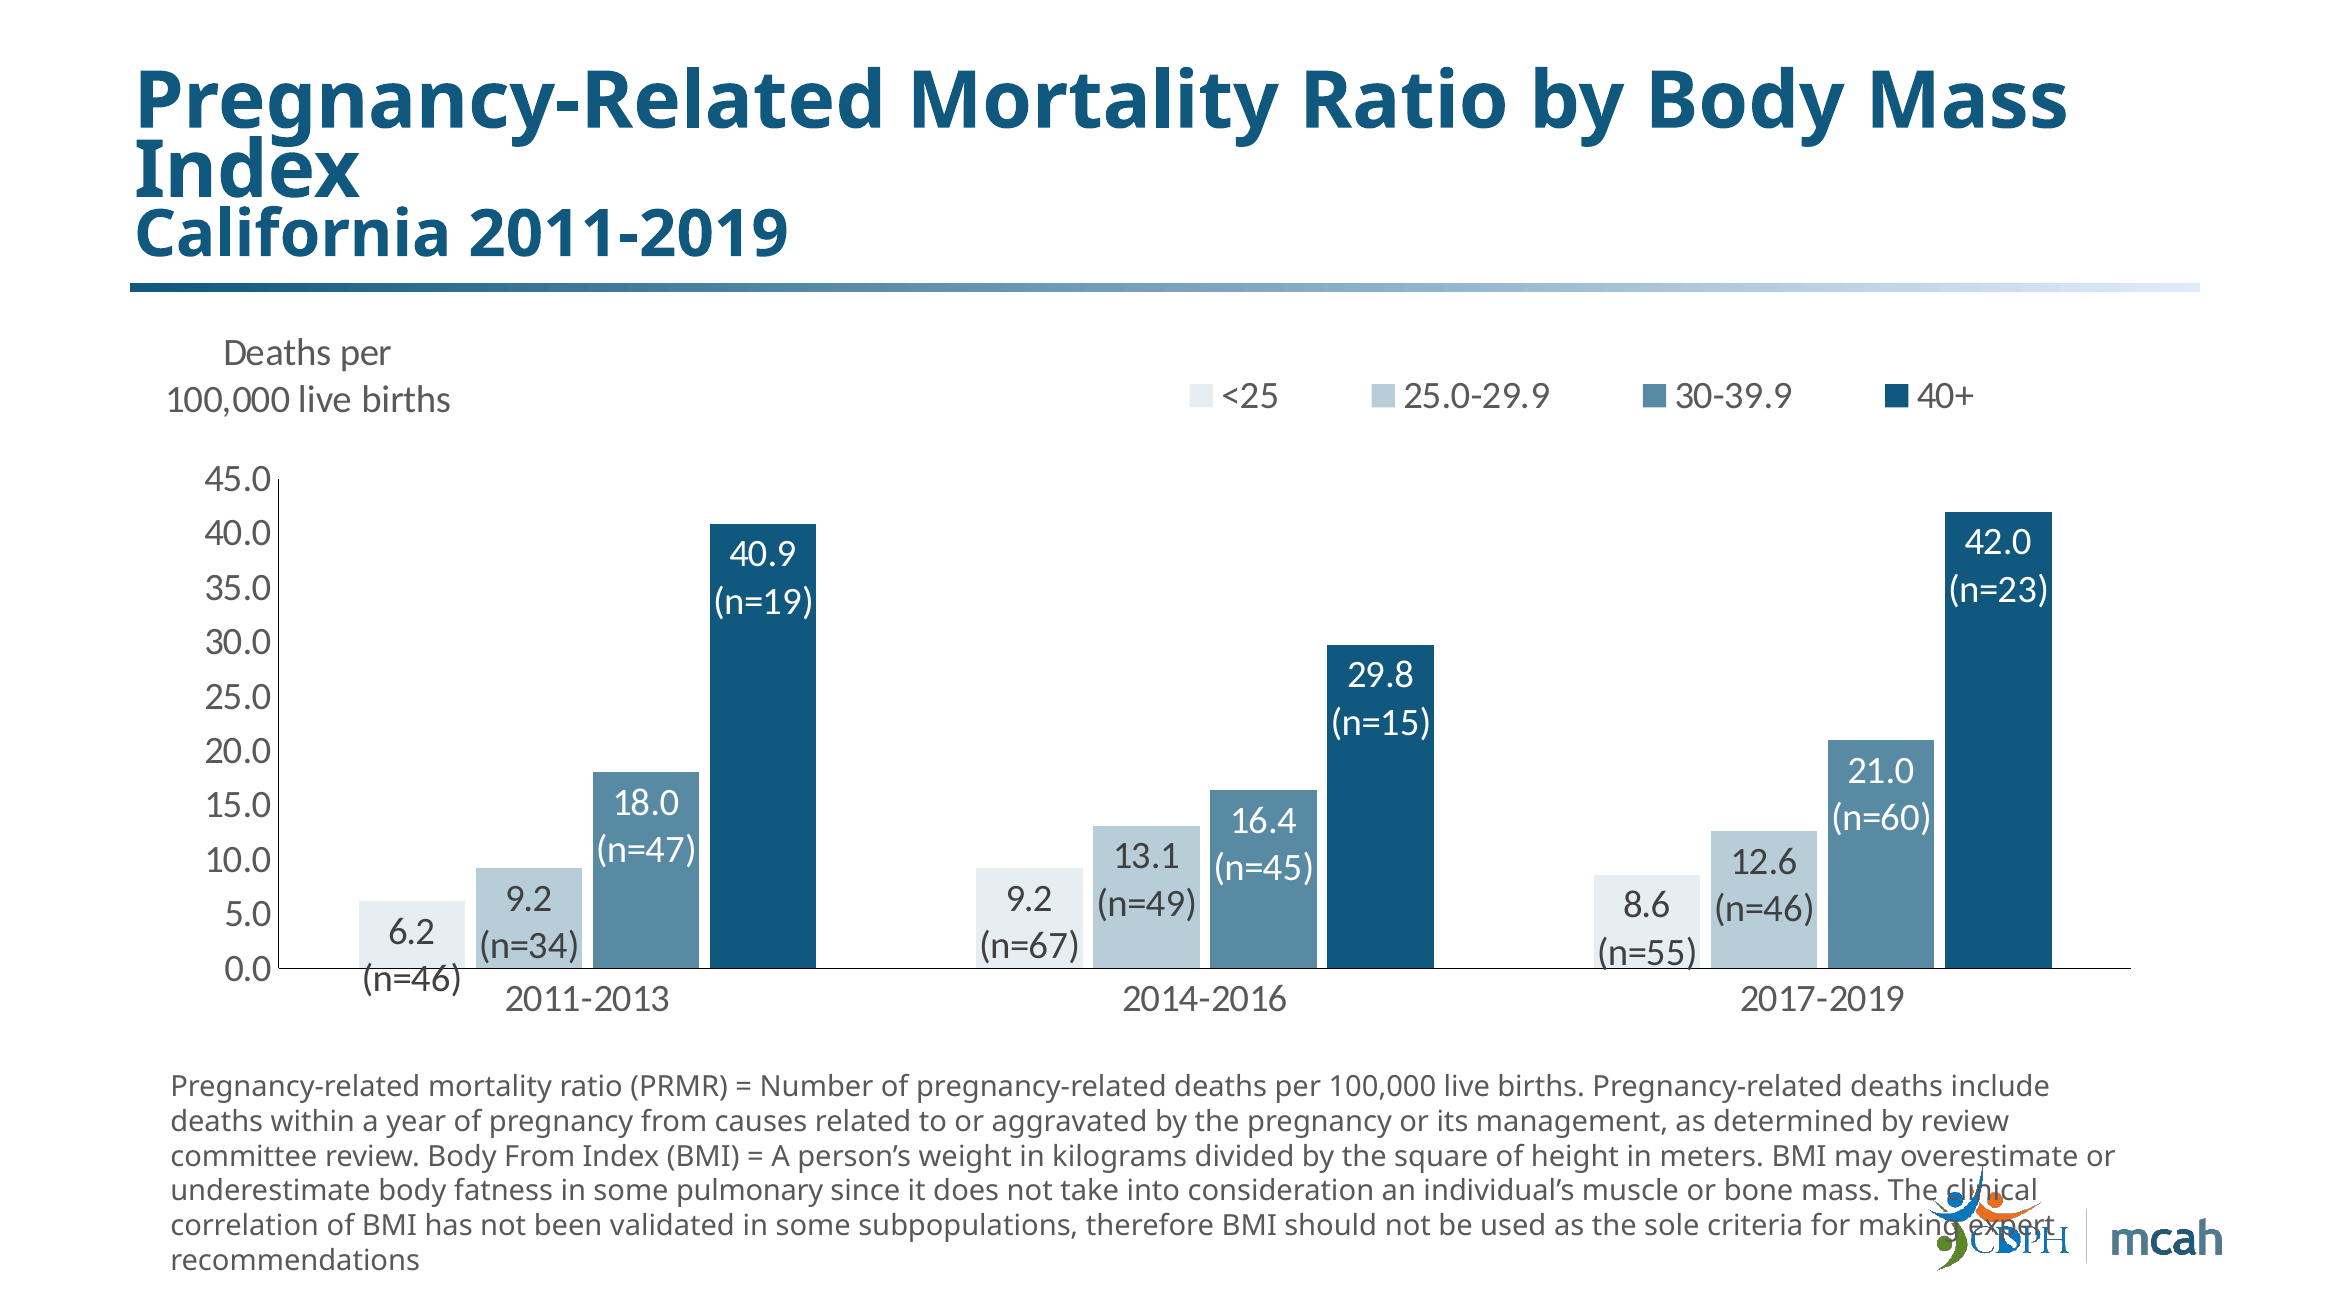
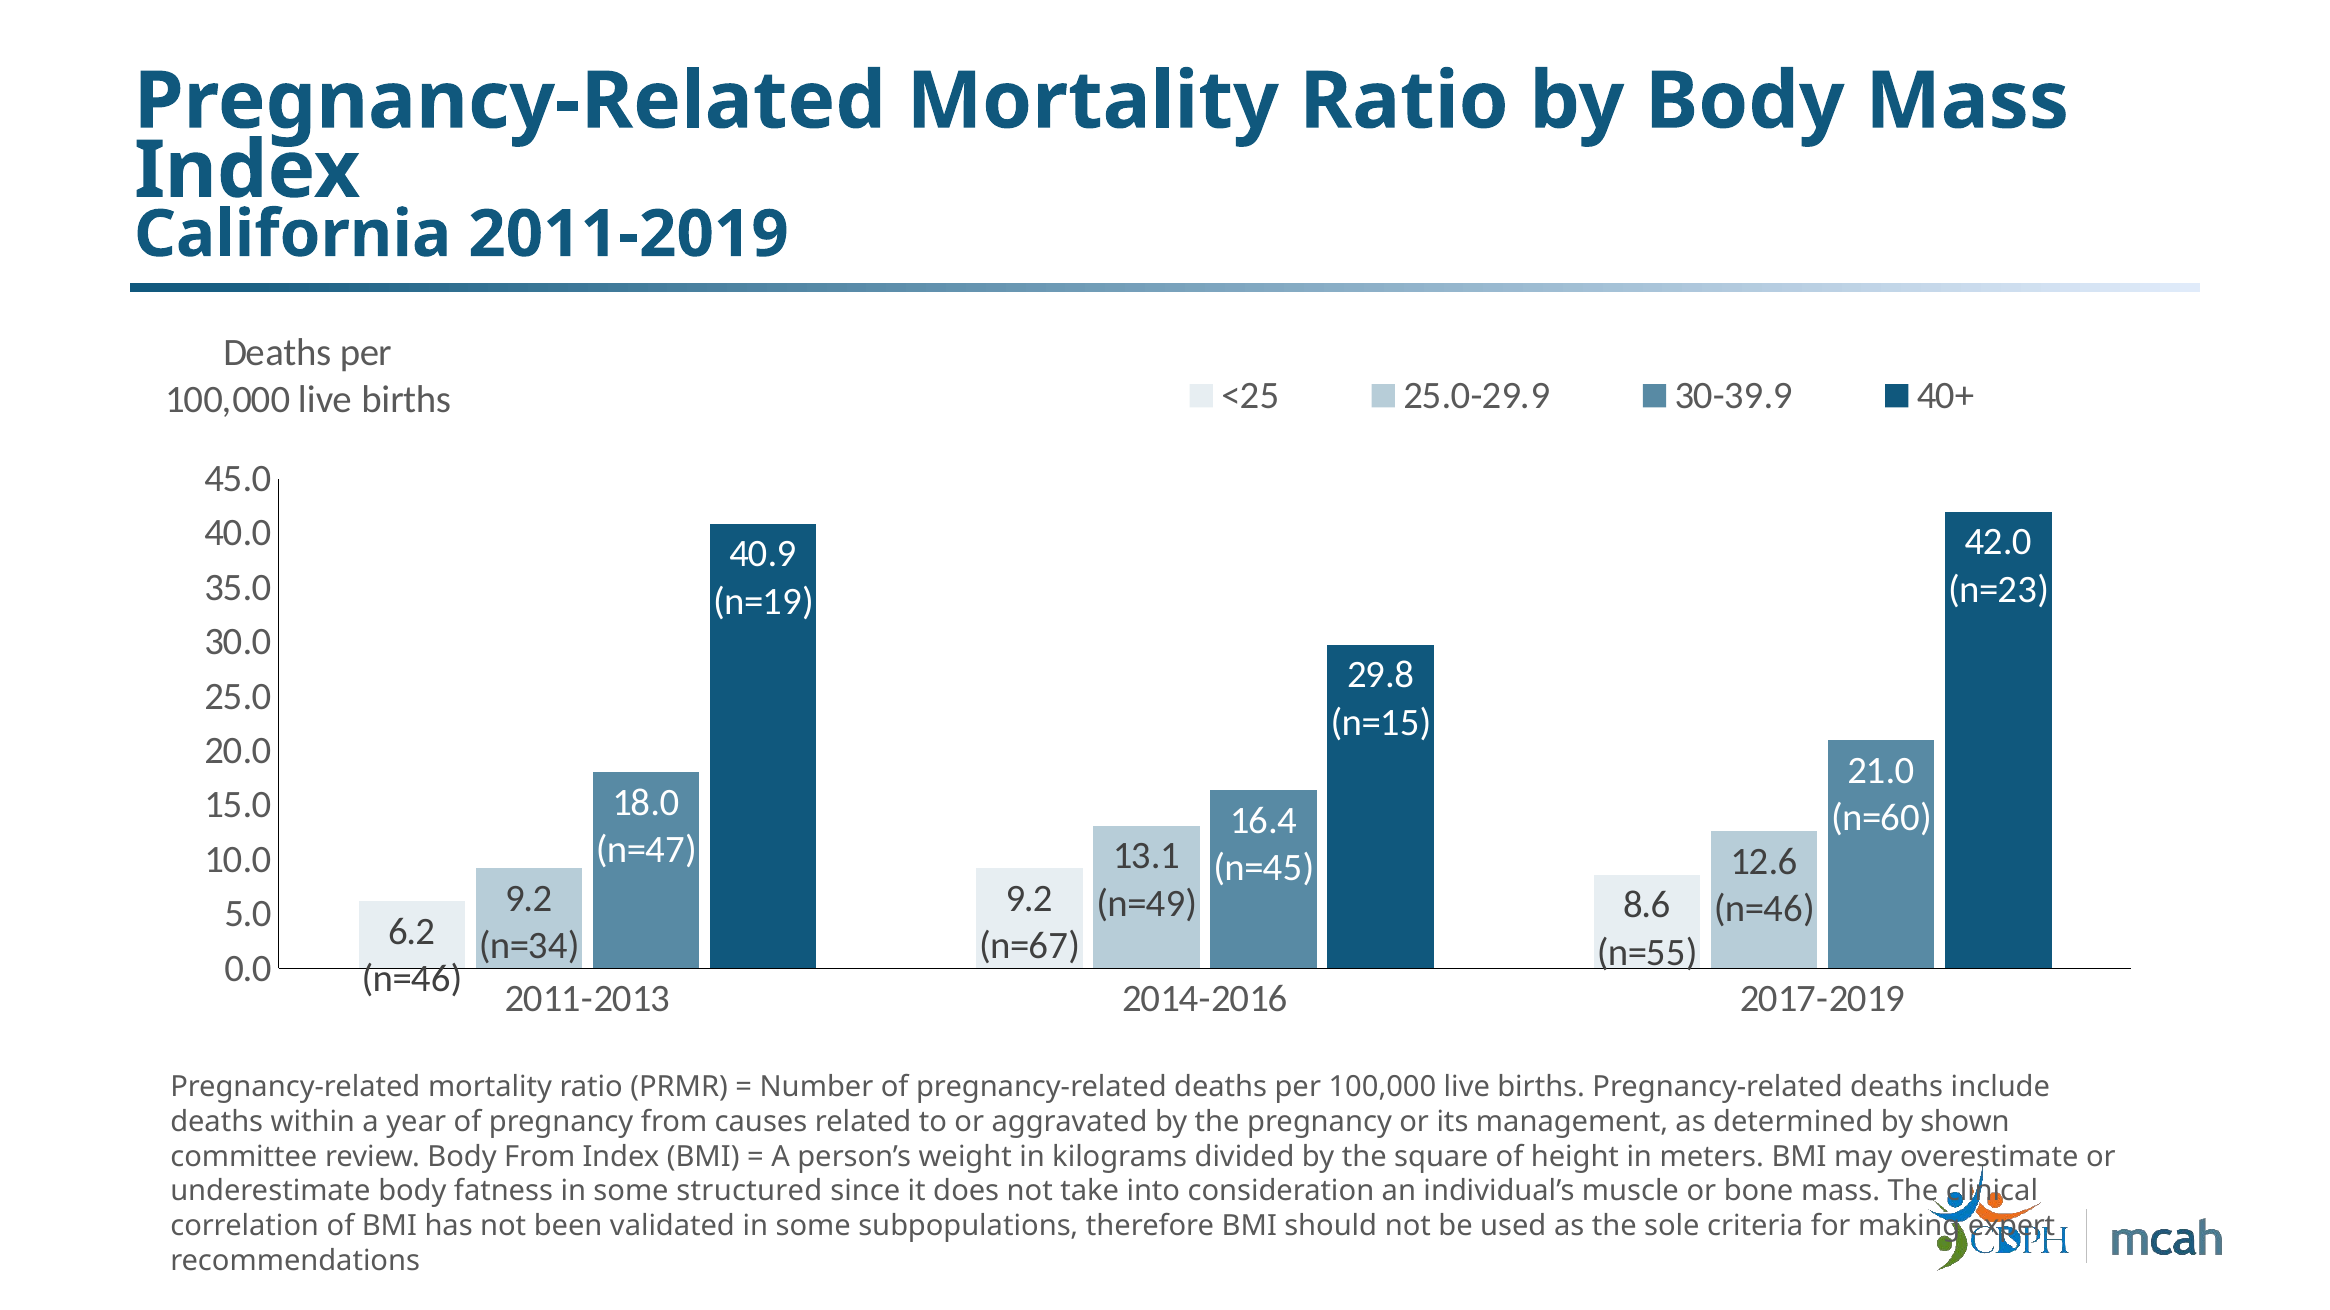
by review: review -> shown
pulmonary: pulmonary -> structured
